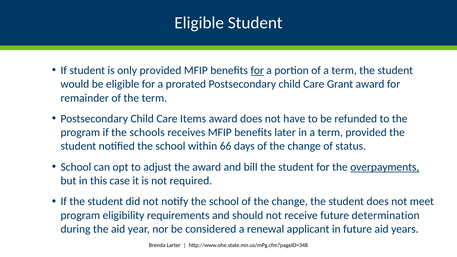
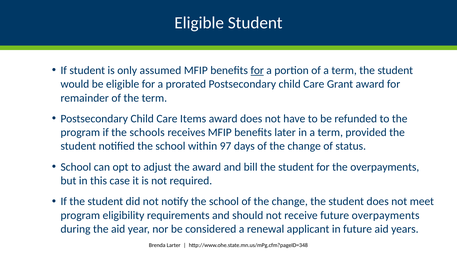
only provided: provided -> assumed
66: 66 -> 97
overpayments at (385, 167) underline: present -> none
future determination: determination -> overpayments
